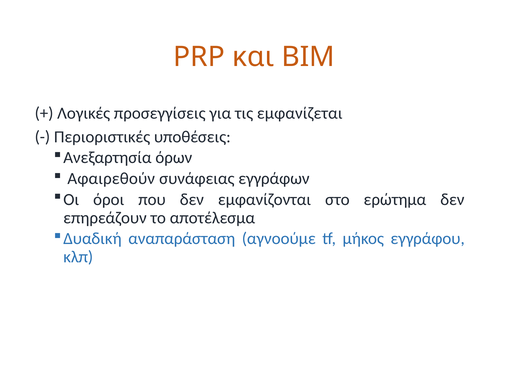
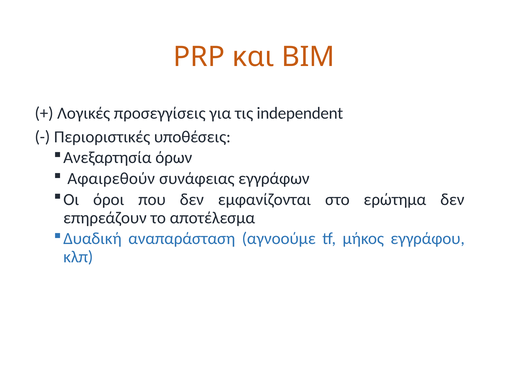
εμφανίζεται: εμφανίζεται -> independent
